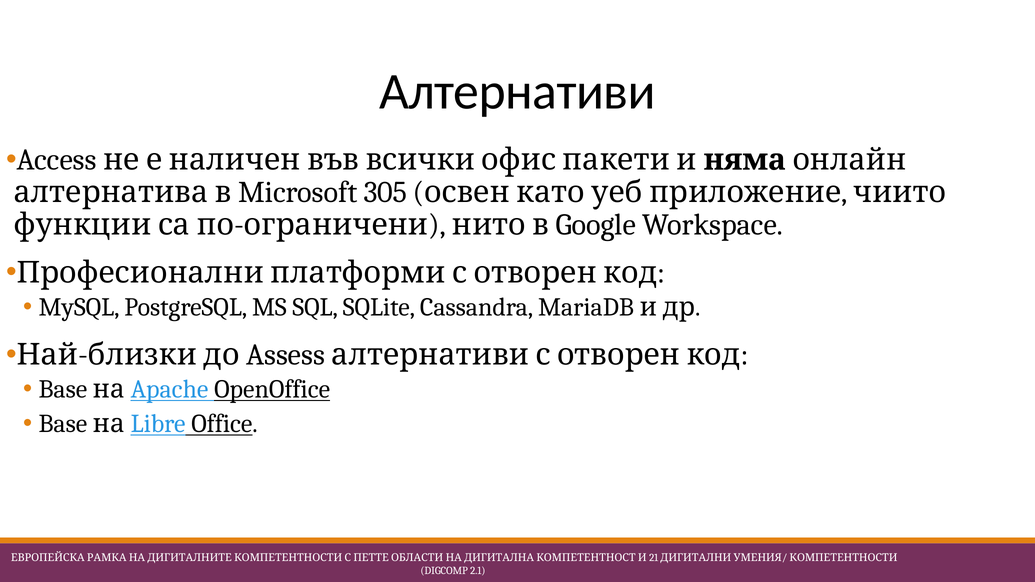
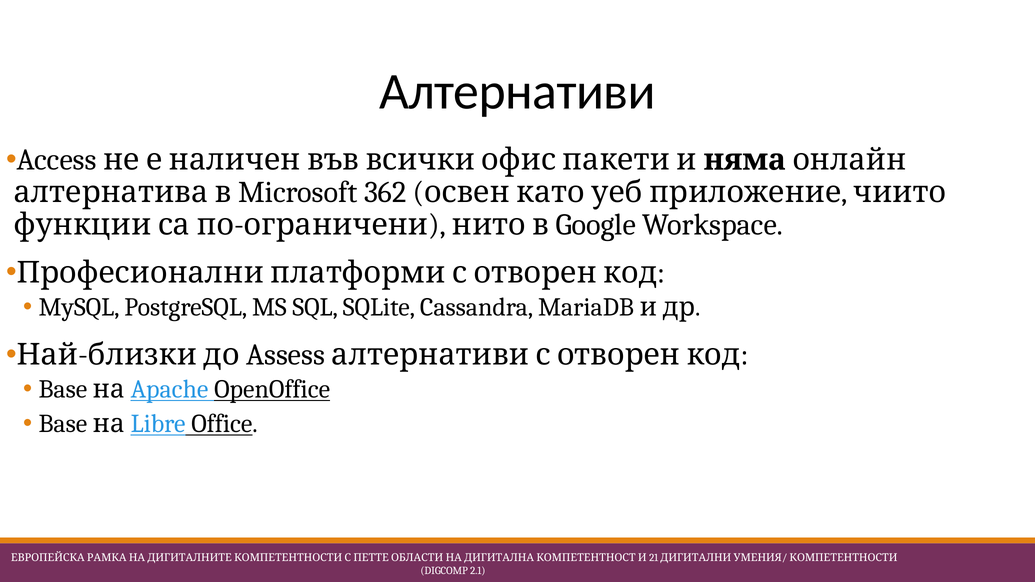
305: 305 -> 362
